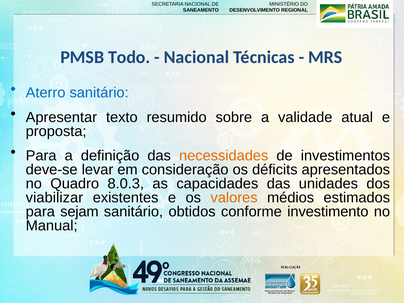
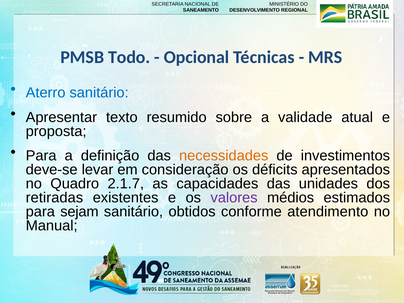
Nacional at (196, 57): Nacional -> Opcional
8.0.3: 8.0.3 -> 2.1.7
viabilizar: viabilizar -> retiradas
valores colour: orange -> purple
investimento: investimento -> atendimento
